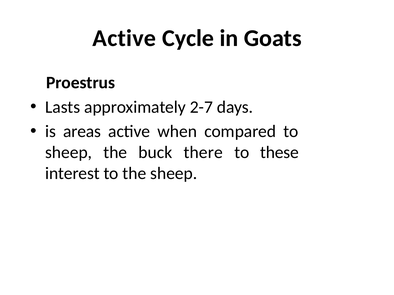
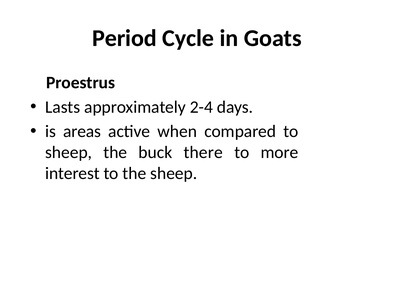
Active at (124, 38): Active -> Period
2-7: 2-7 -> 2-4
these: these -> more
